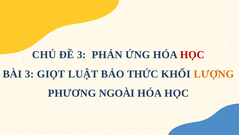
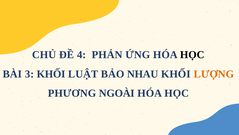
ĐỀ 3: 3 -> 4
HỌC at (192, 55) colour: red -> black
3 GIỌT: GIỌT -> KHỐI
THỨC: THỨC -> NHAU
